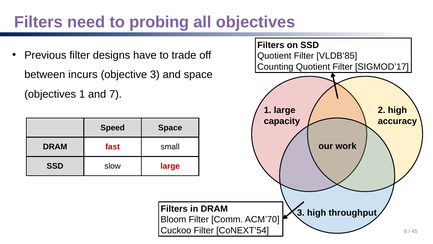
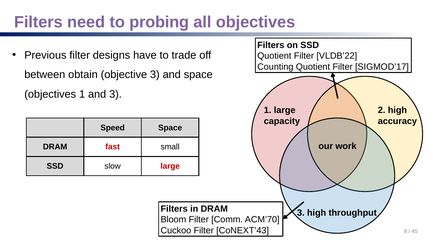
VLDB’85: VLDB’85 -> VLDB’22
incurs: incurs -> obtain
and 7: 7 -> 3
CoNEXT’54: CoNEXT’54 -> CoNEXT’43
